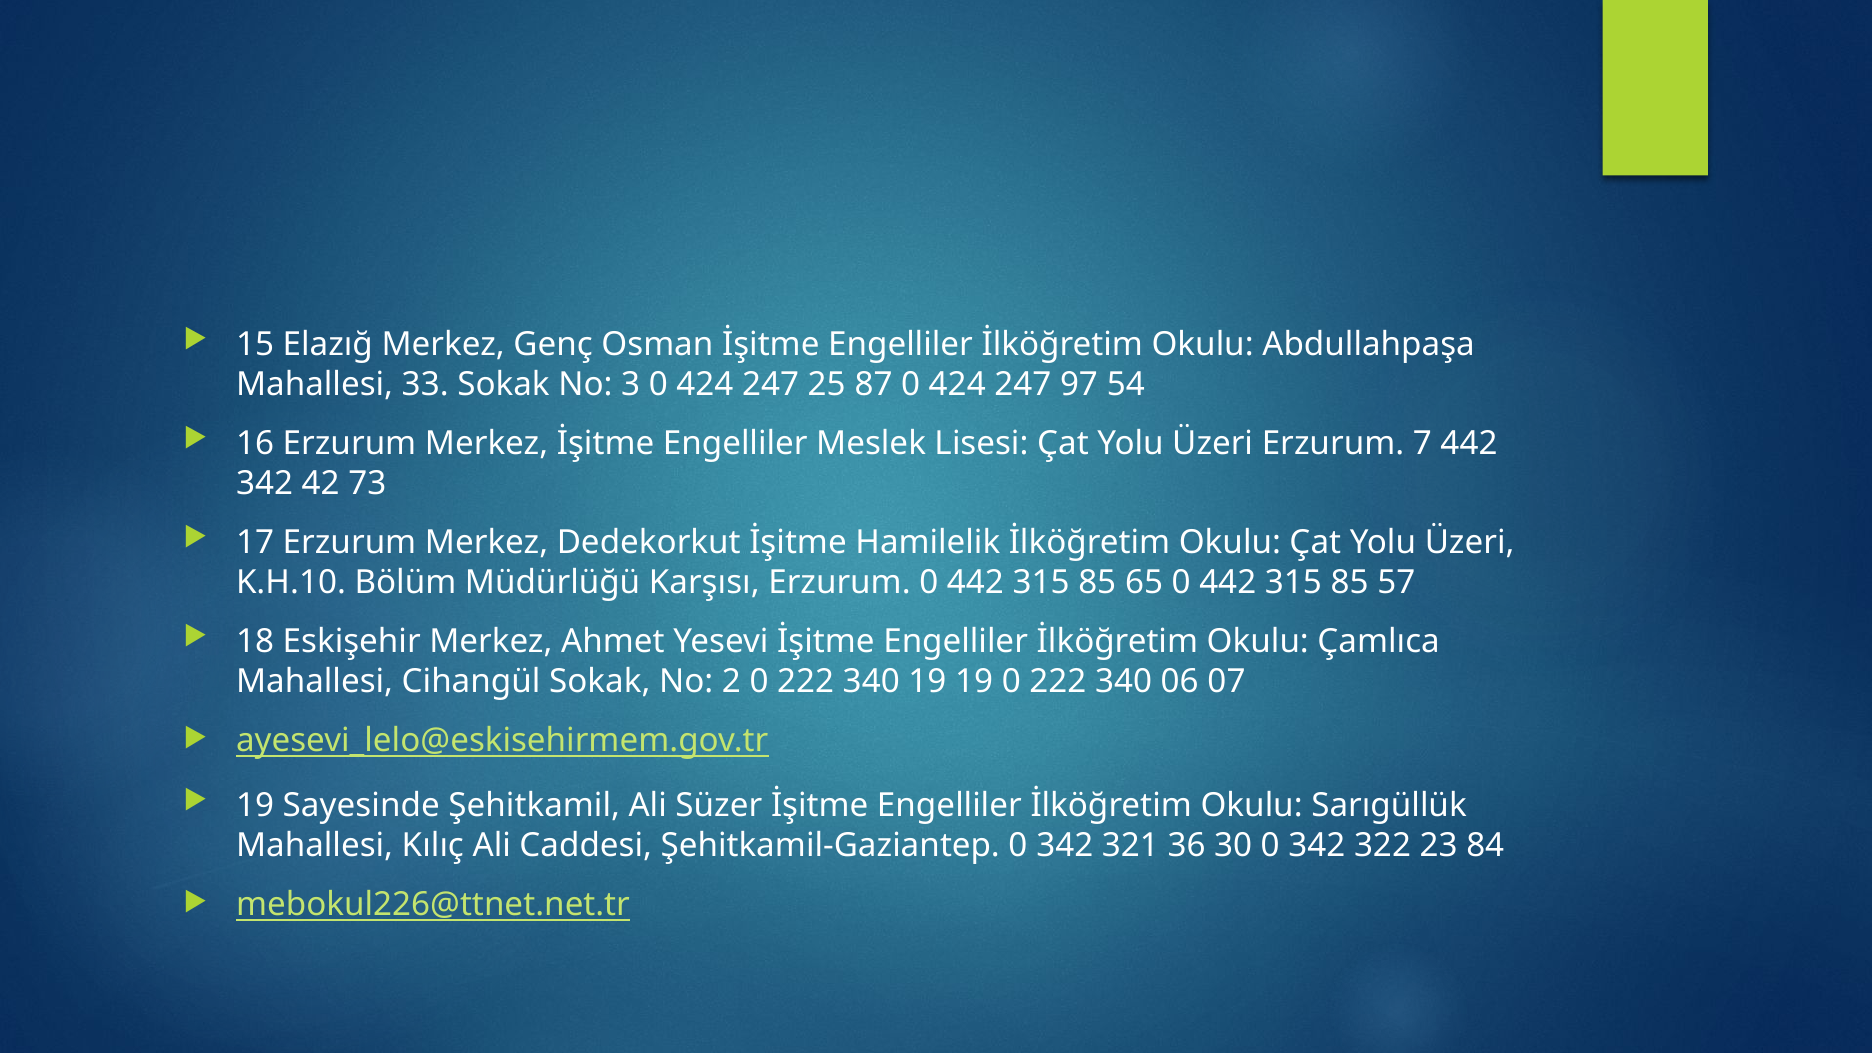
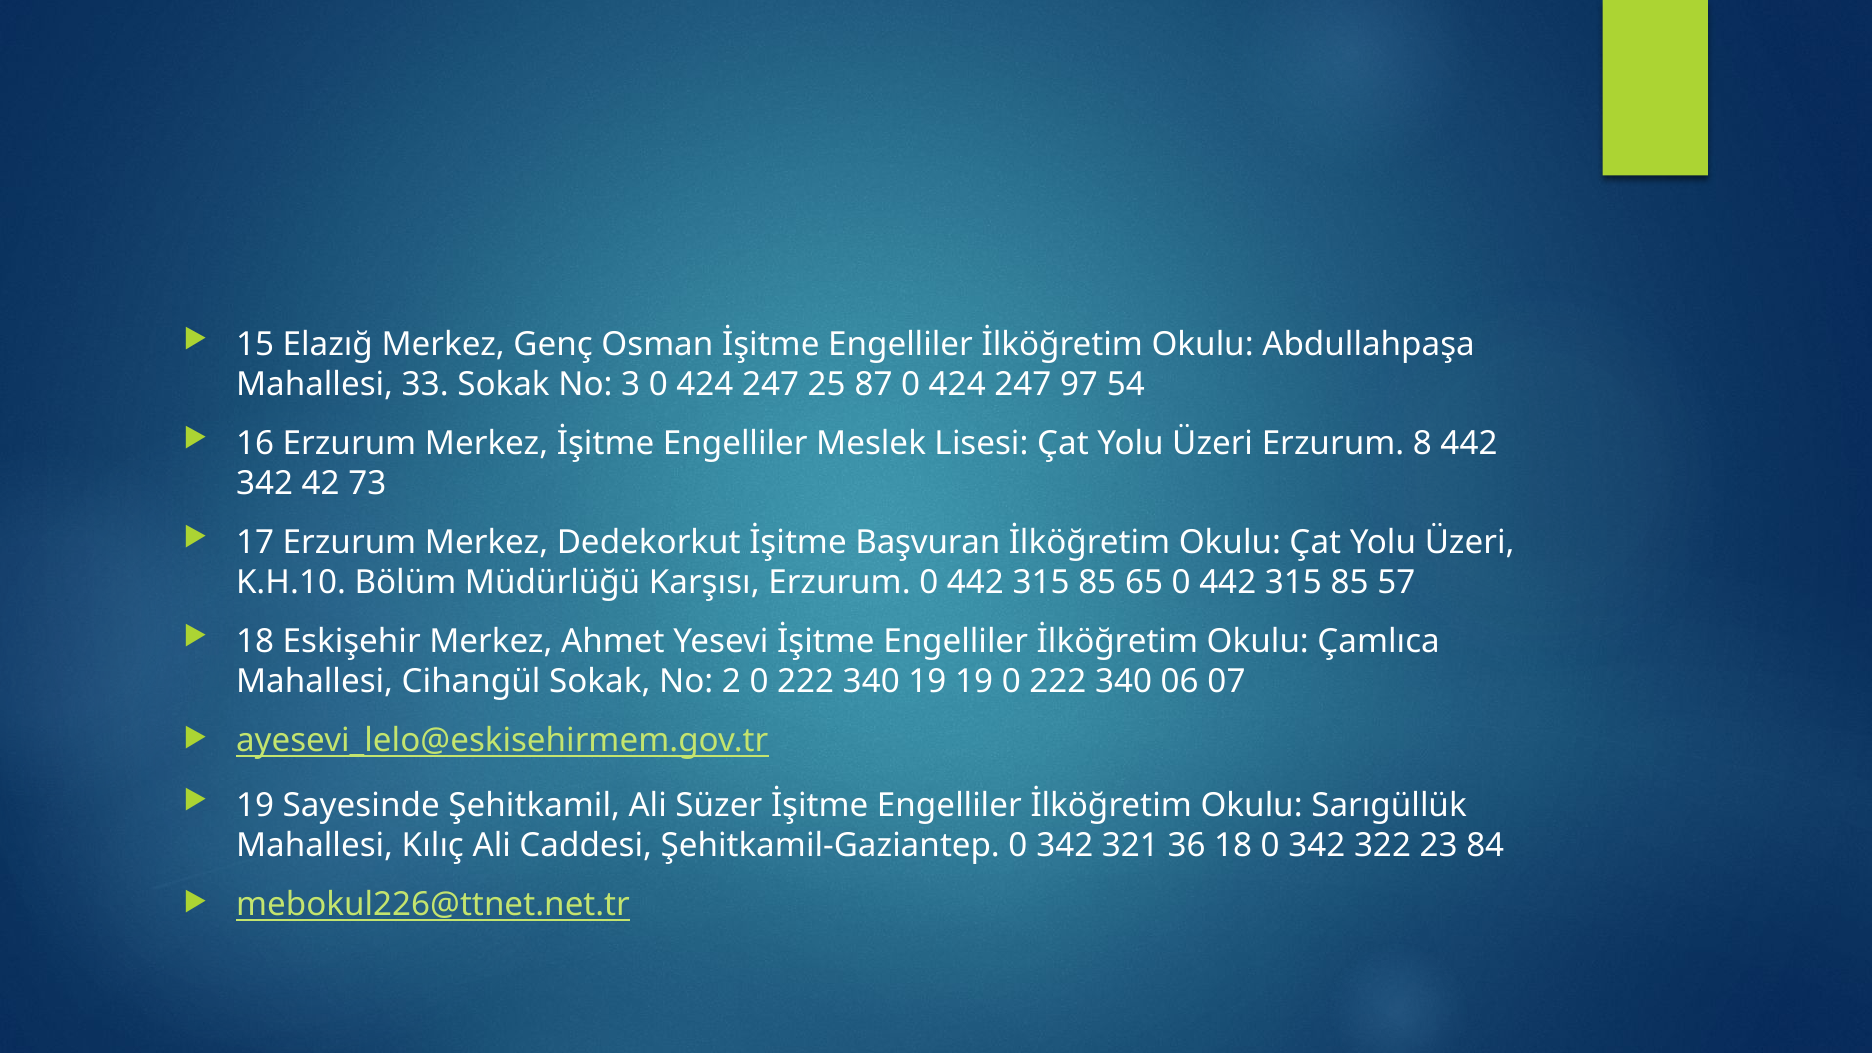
7: 7 -> 8
Hamilelik: Hamilelik -> Başvuran
36 30: 30 -> 18
